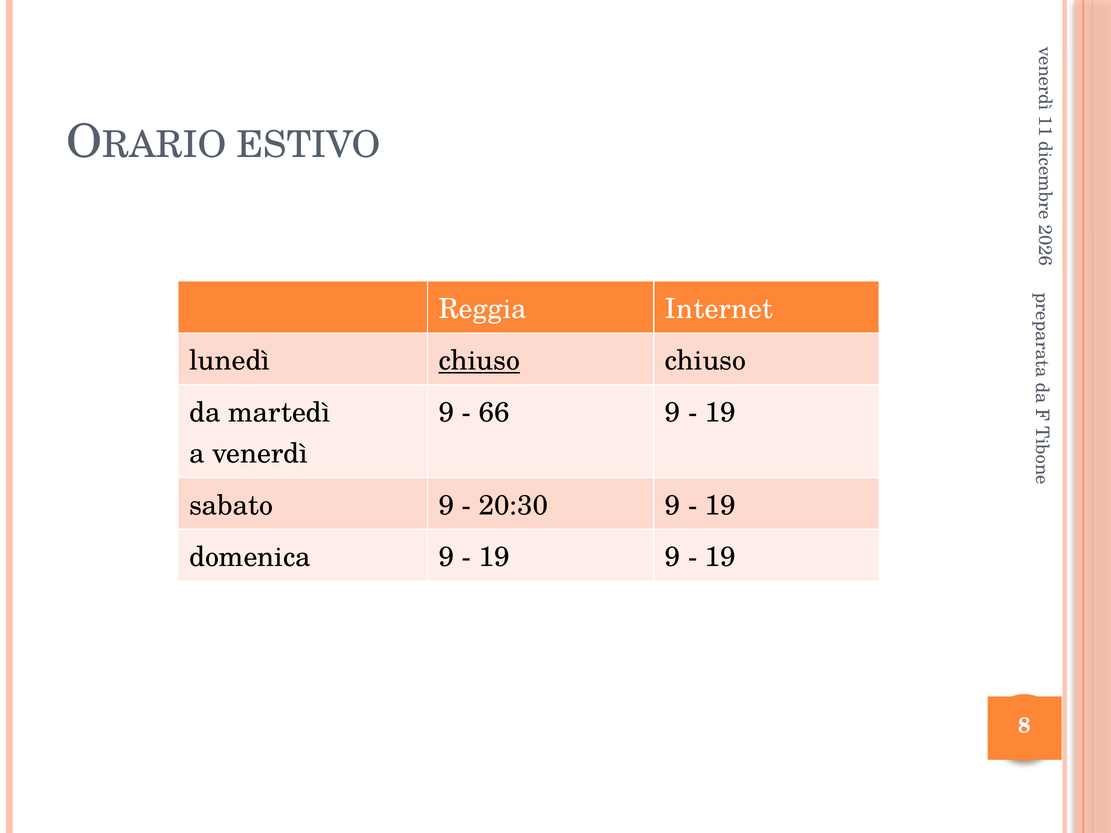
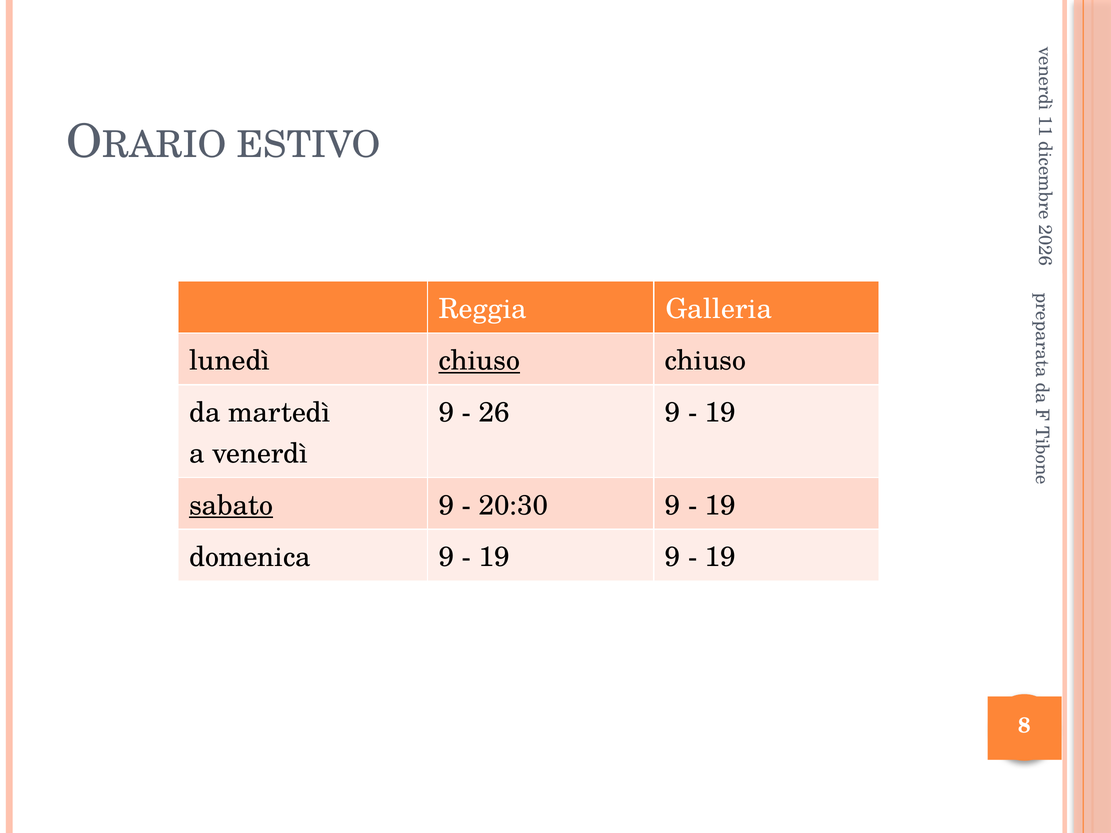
Internet: Internet -> Galleria
66: 66 -> 26
sabato underline: none -> present
